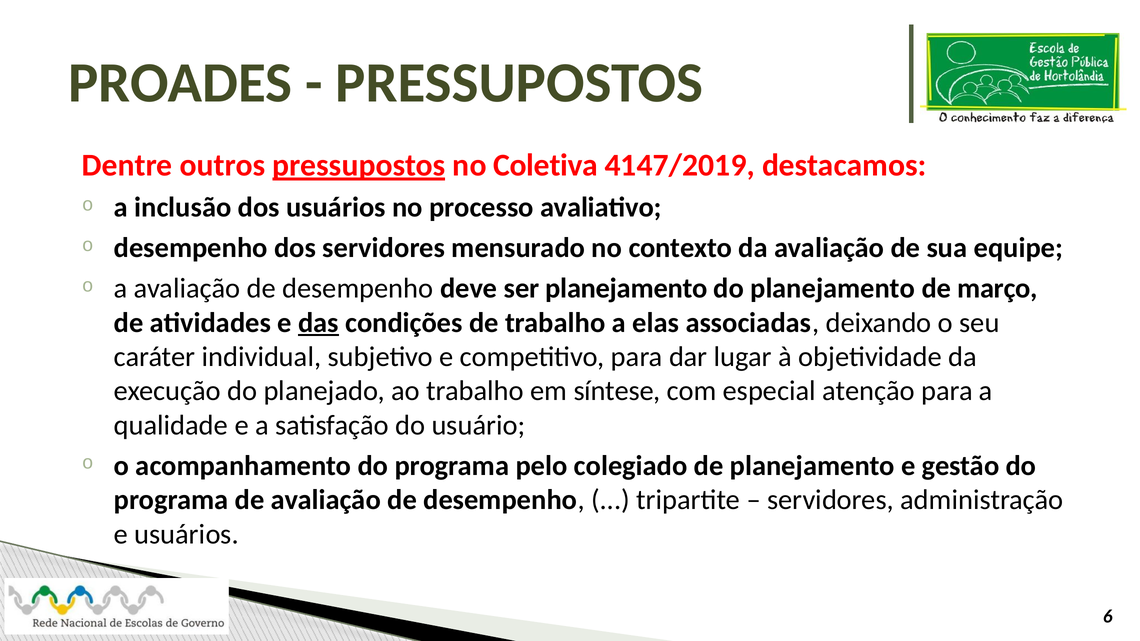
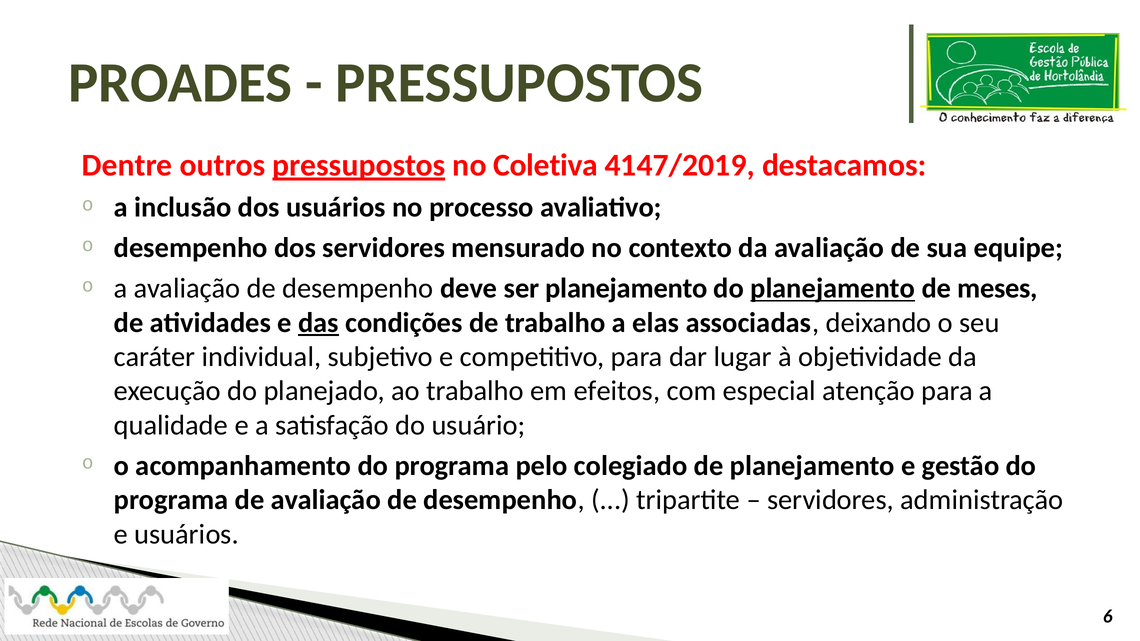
planejamento at (833, 289) underline: none -> present
março: março -> meses
síntese: síntese -> efeitos
